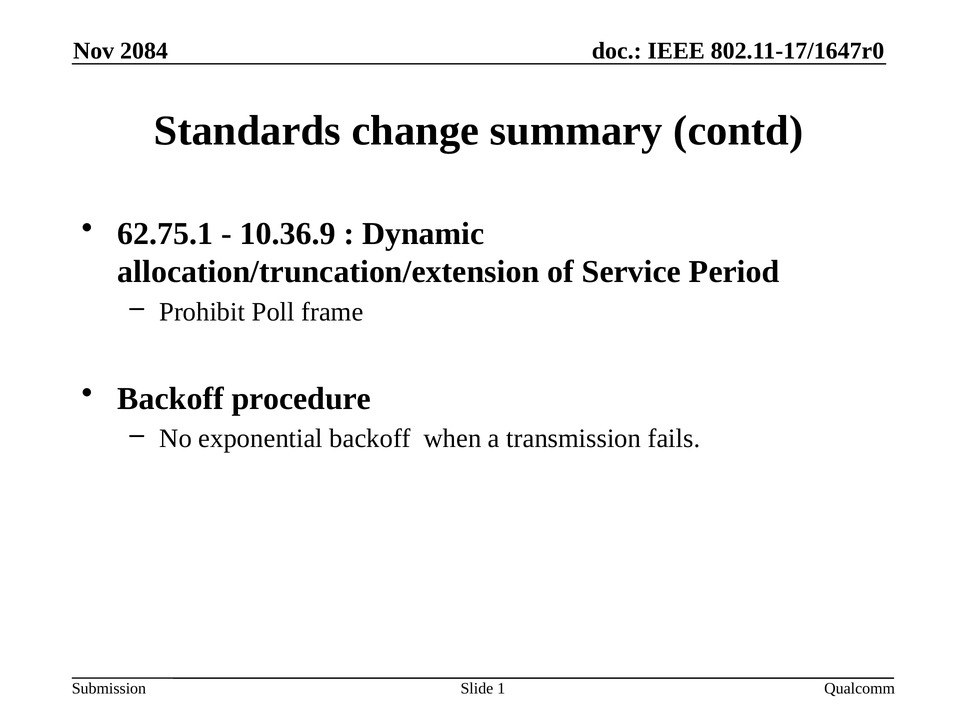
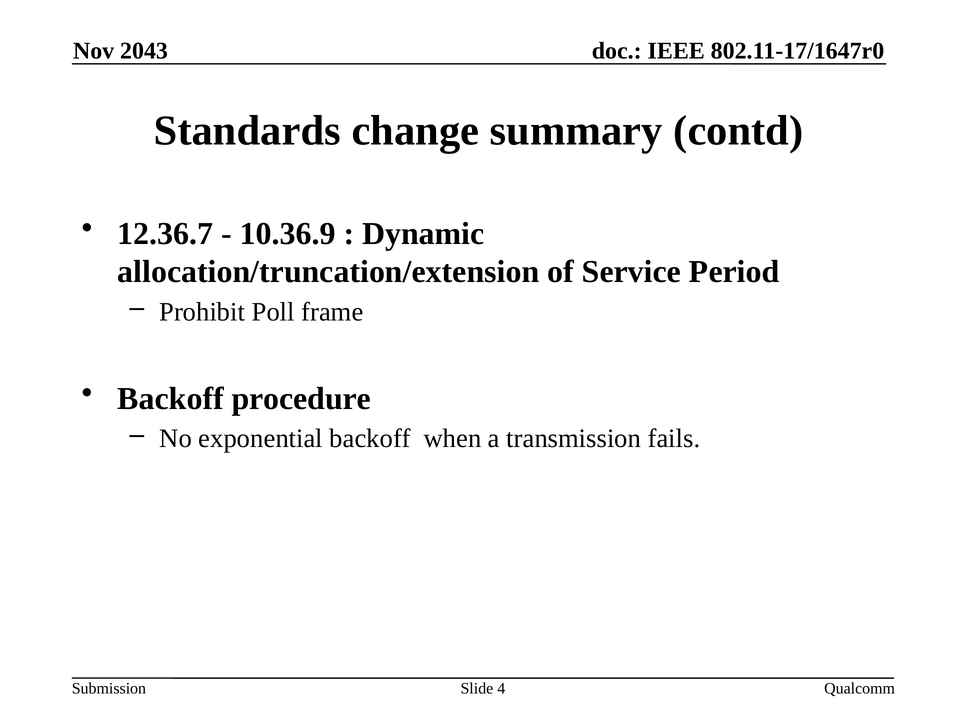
2084: 2084 -> 2043
62.75.1: 62.75.1 -> 12.36.7
1: 1 -> 4
